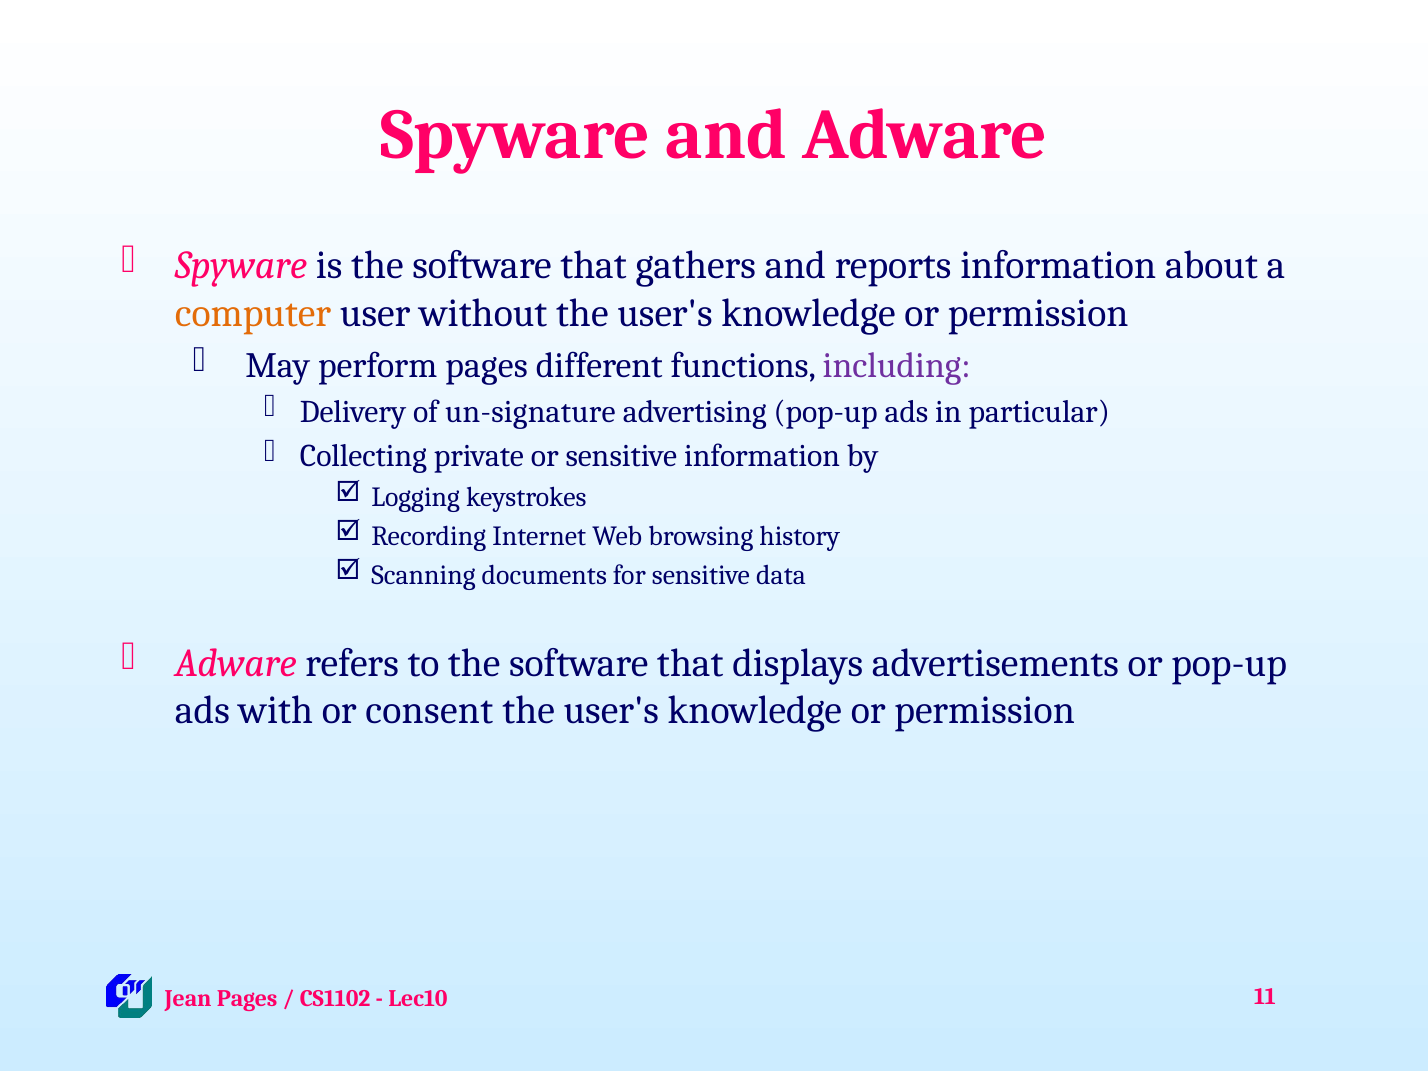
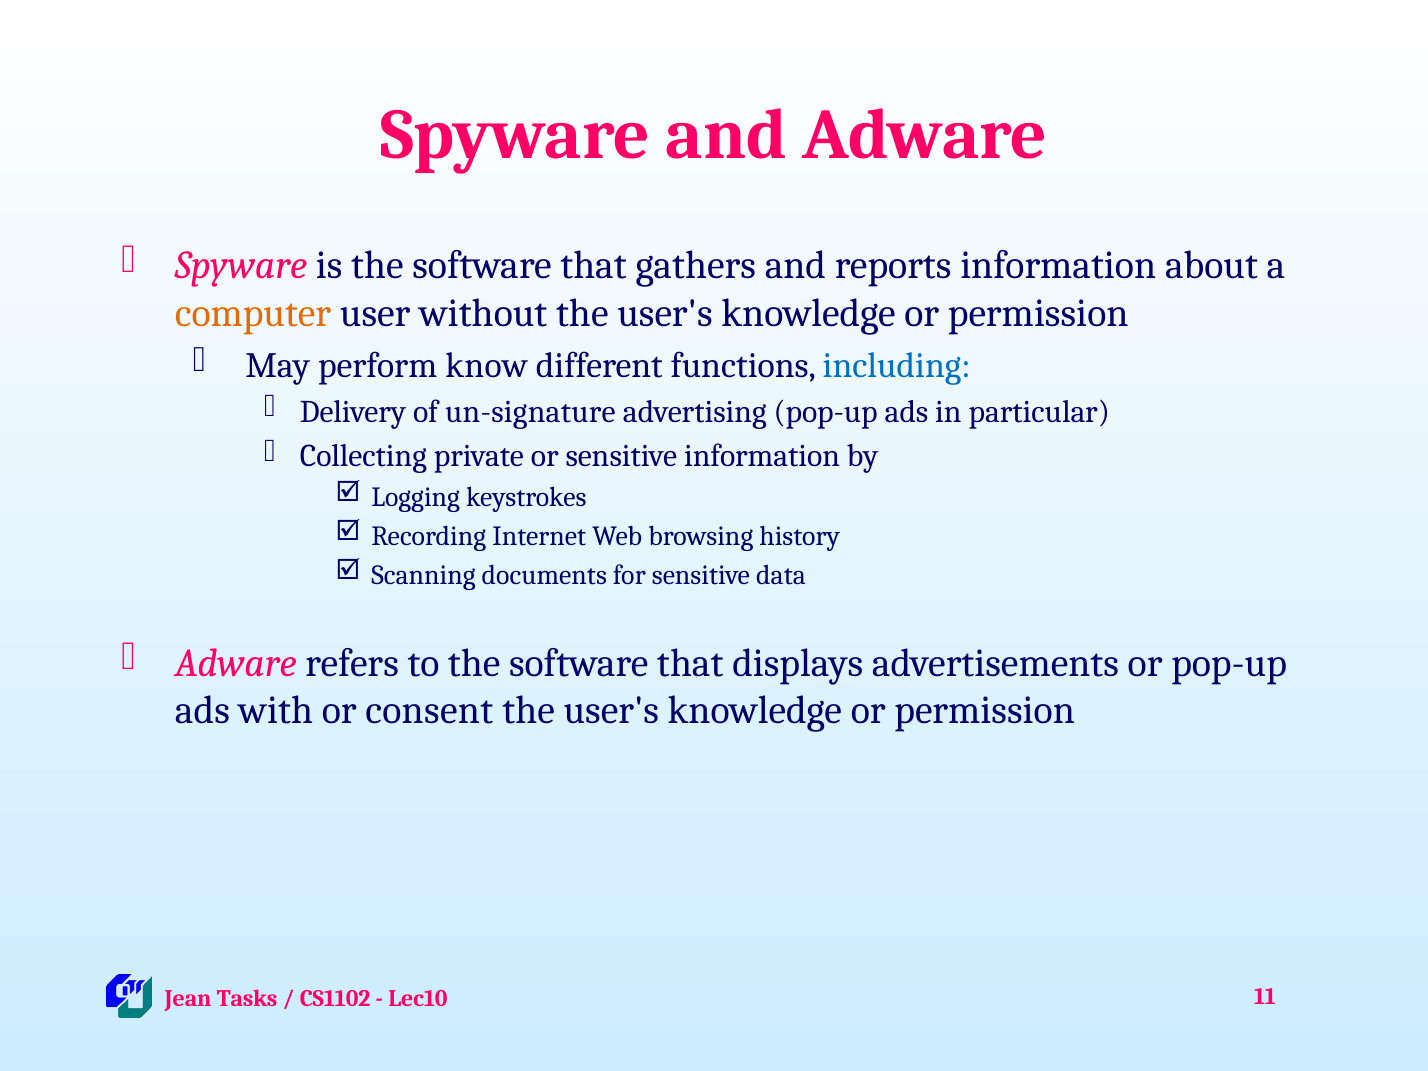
perform pages: pages -> know
including colour: purple -> blue
Jean Pages: Pages -> Tasks
